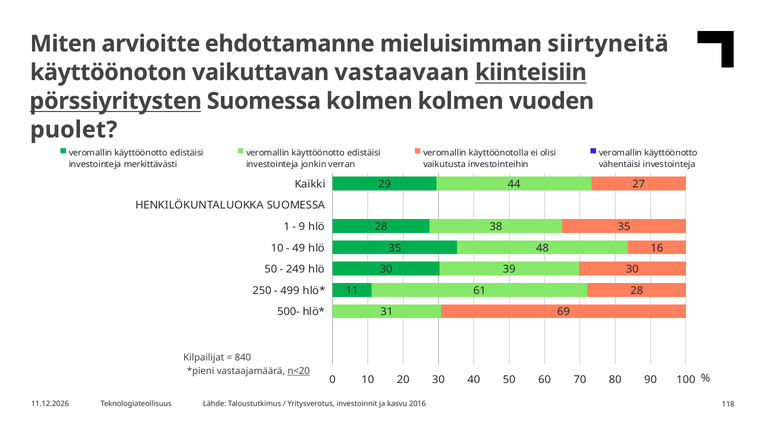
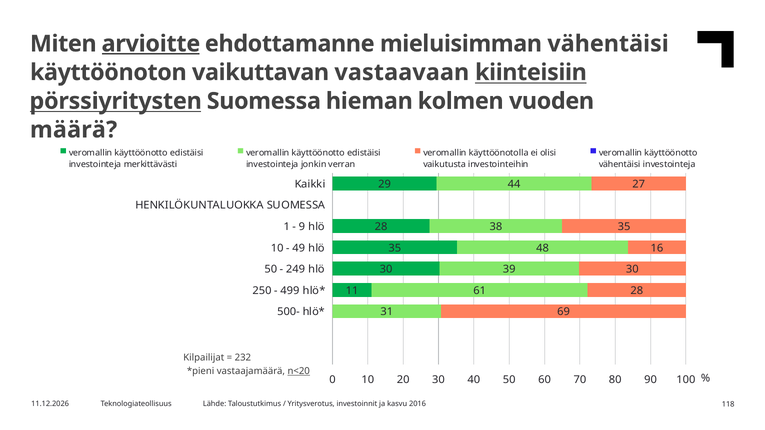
arvioitte underline: none -> present
mieluisimman siirtyneitä: siirtyneitä -> vähentäisi
Suomessa kolmen: kolmen -> hieman
puolet: puolet -> määrä
840: 840 -> 232
